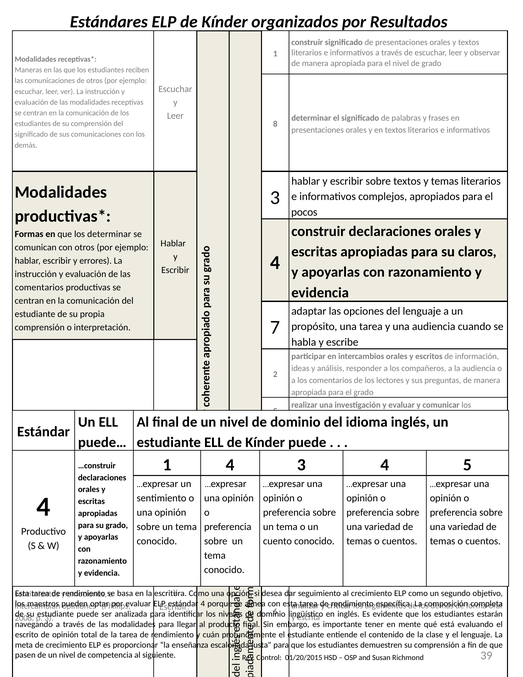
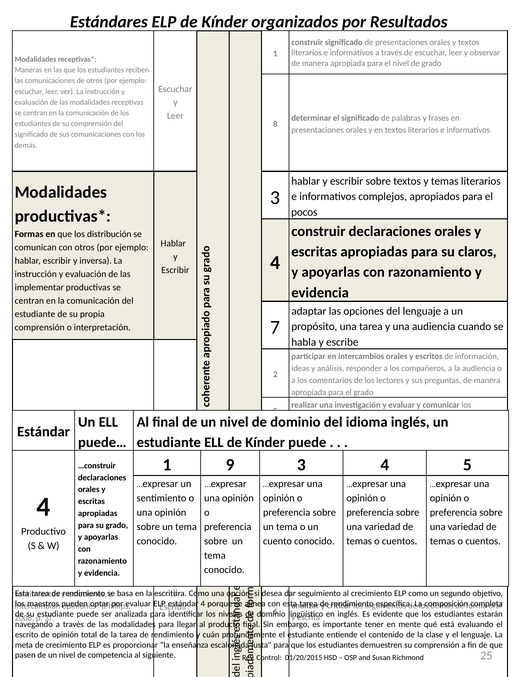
los determinar: determinar -> distribución
errores: errores -> inversa
comentarios at (39, 287): comentarios -> implementar
1 4: 4 -> 9
39: 39 -> 25
